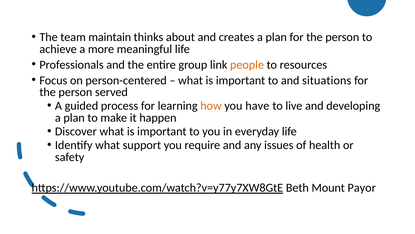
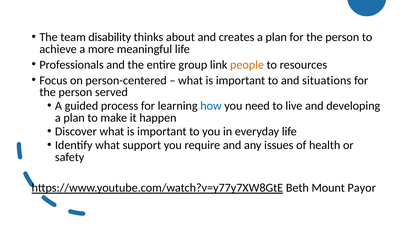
maintain: maintain -> disability
how colour: orange -> blue
have: have -> need
